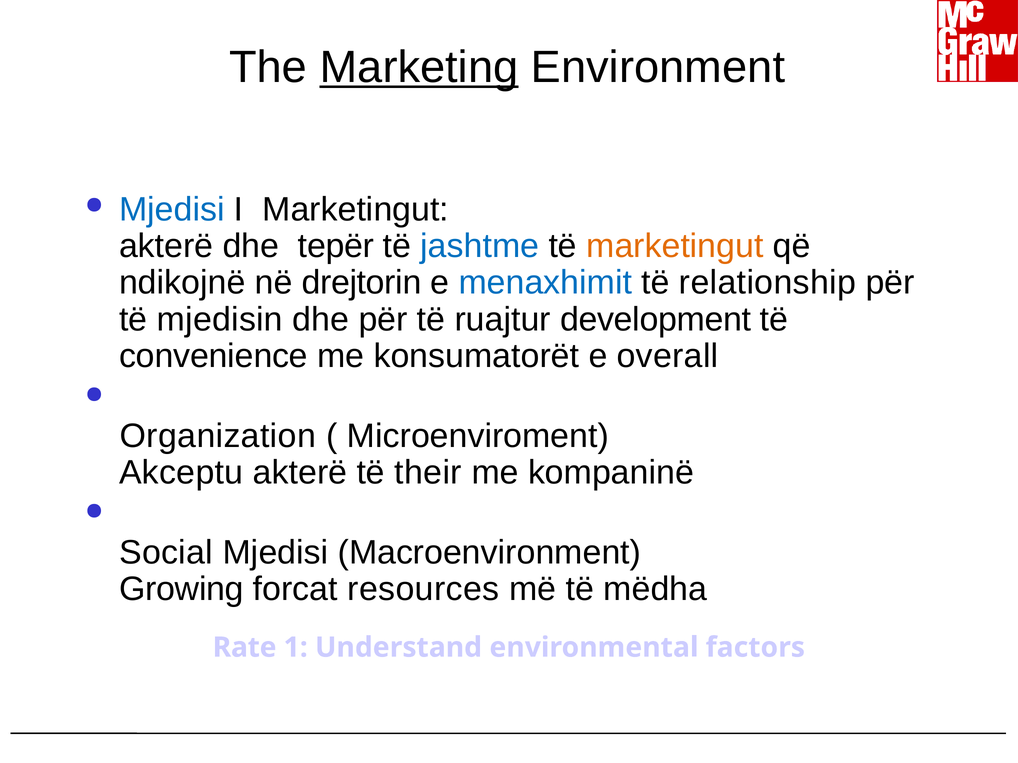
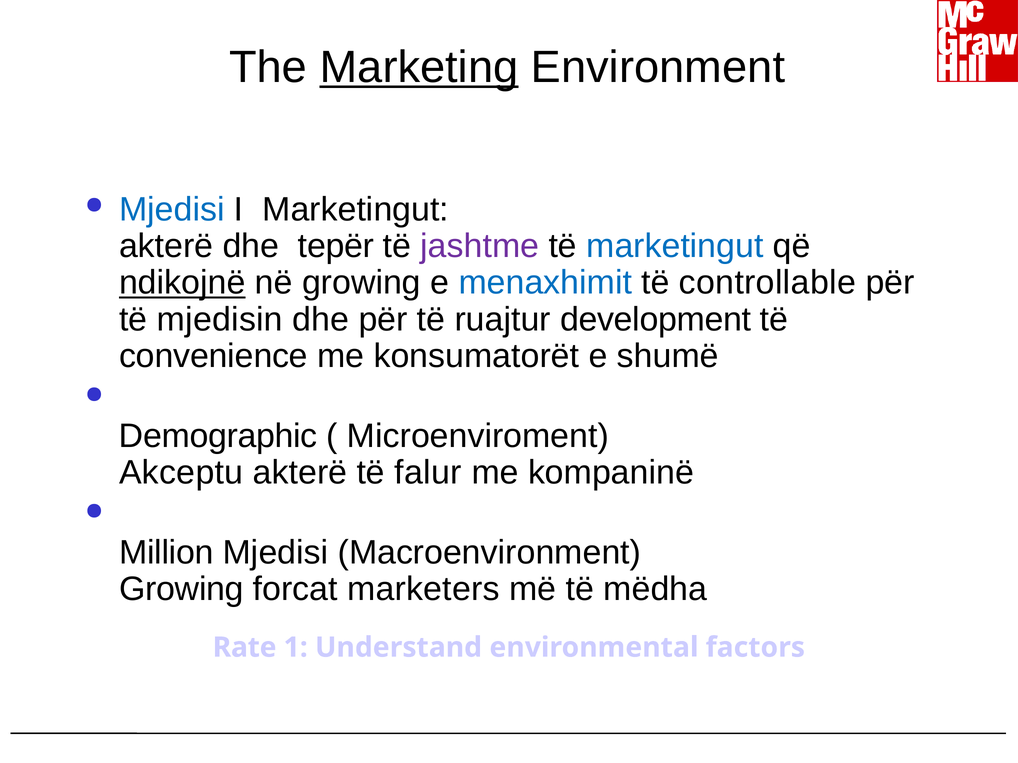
jashtme colour: blue -> purple
marketingut at (675, 246) colour: orange -> blue
ndikojnë underline: none -> present
në drejtorin: drejtorin -> growing
relationship: relationship -> controllable
overall: overall -> shumë
Organization: Organization -> Demographic
their: their -> falur
Social: Social -> Million
resources: resources -> marketers
